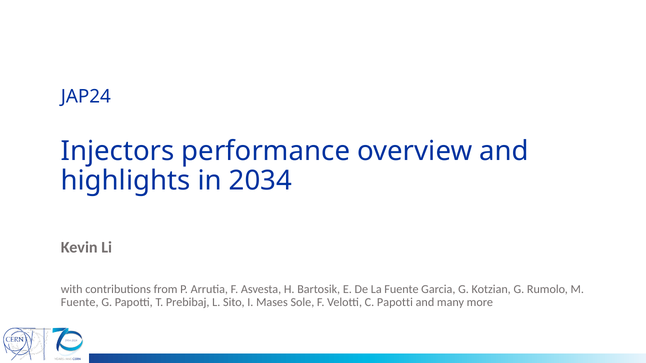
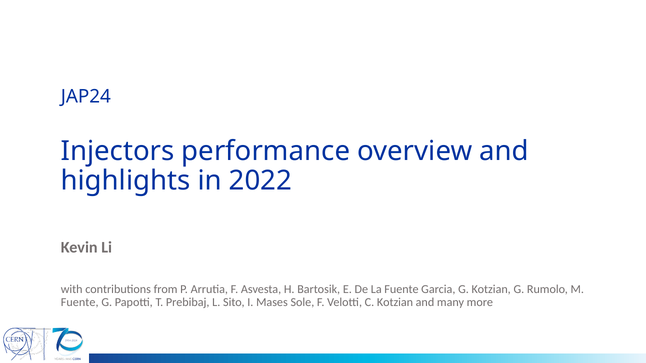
2034: 2034 -> 2022
C Papotti: Papotti -> Kotzian
